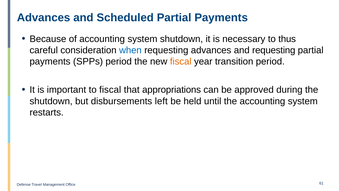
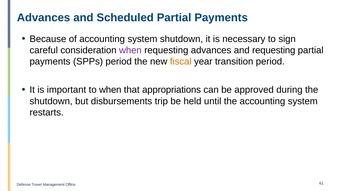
thus: thus -> sign
when at (130, 50) colour: blue -> purple
to fiscal: fiscal -> when
left: left -> trip
